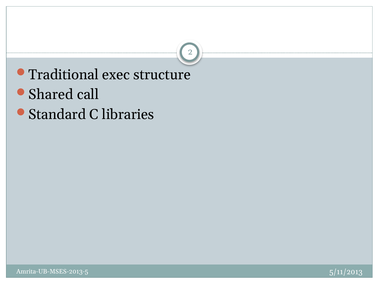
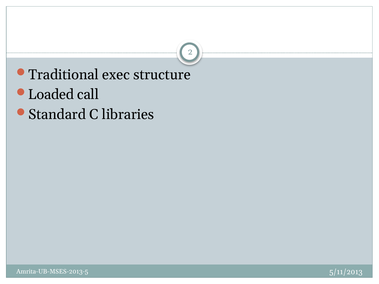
Shared: Shared -> Loaded
